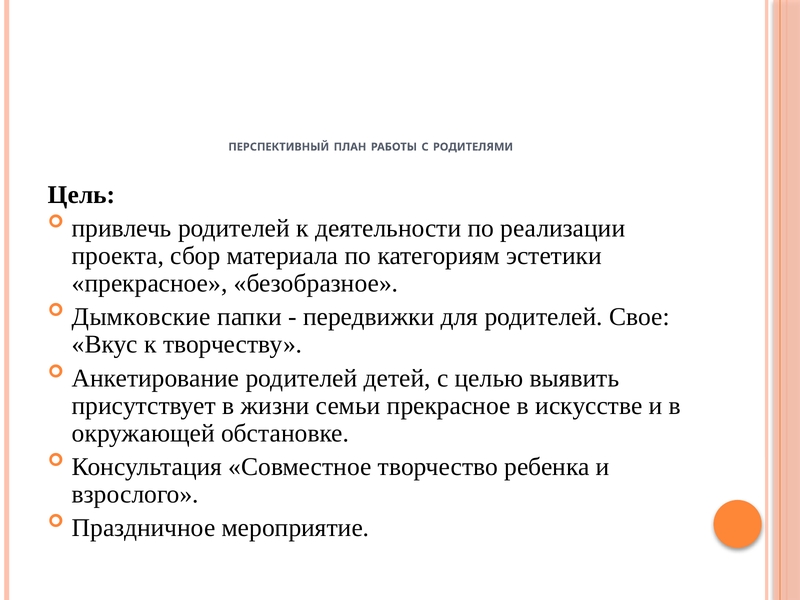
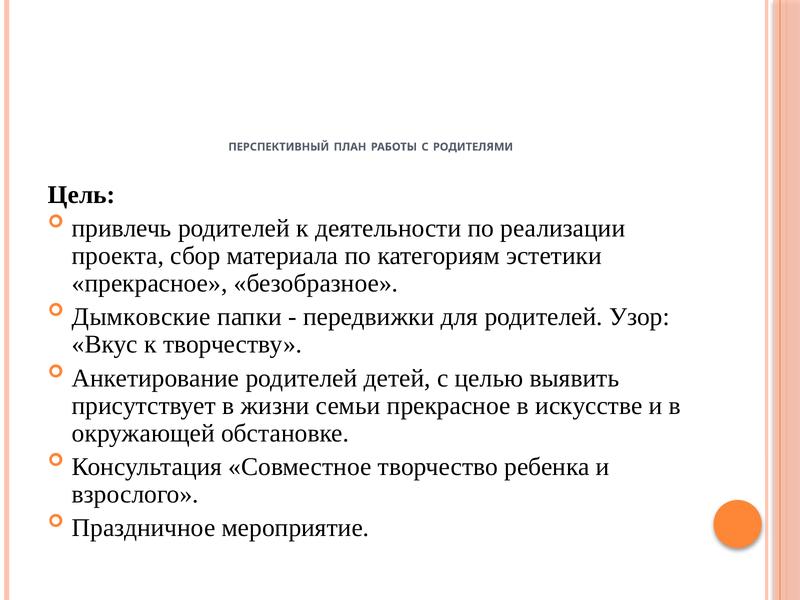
Свое: Свое -> Узор
